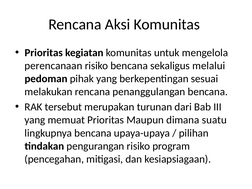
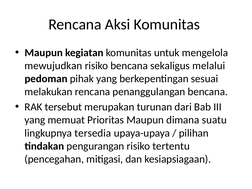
Prioritas at (44, 53): Prioritas -> Maupun
perencanaan: perencanaan -> mewujudkan
lingkupnya bencana: bencana -> tersedia
program: program -> tertentu
